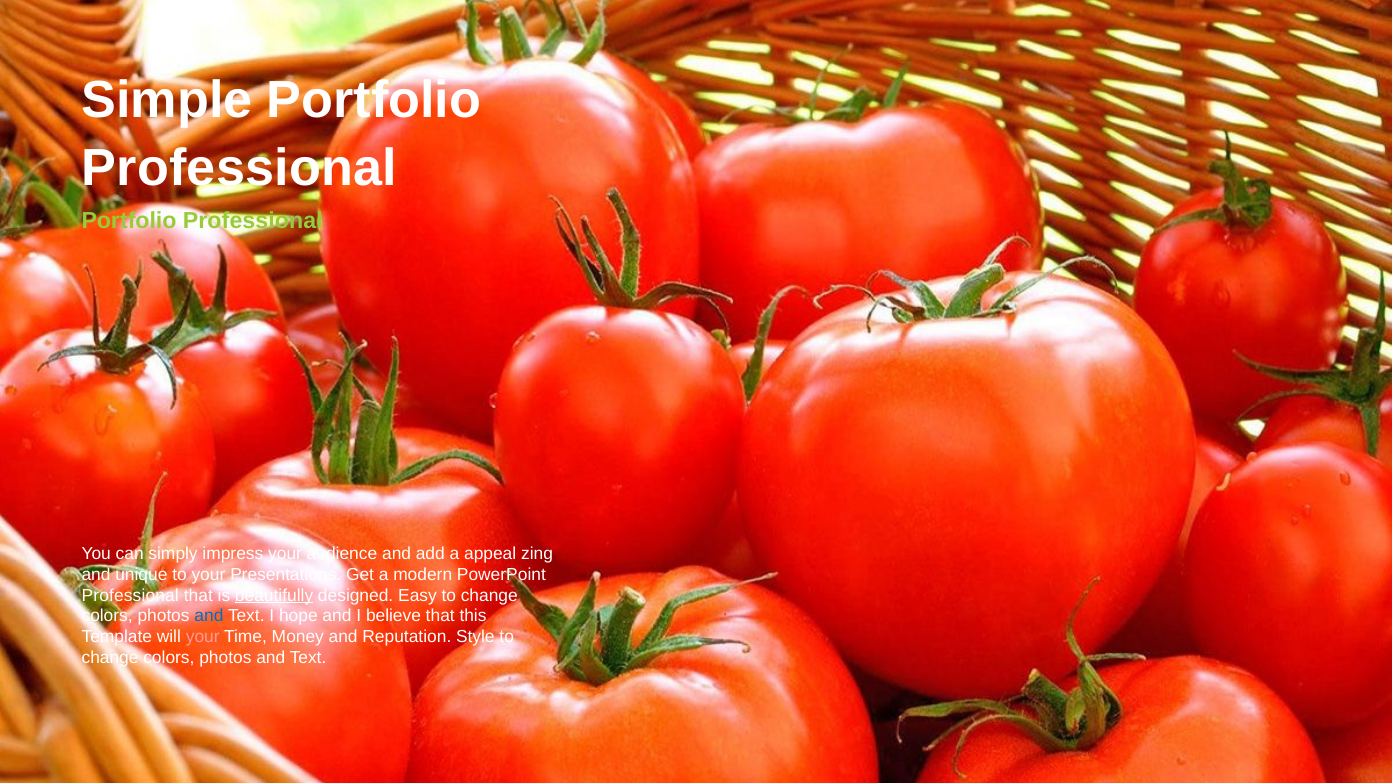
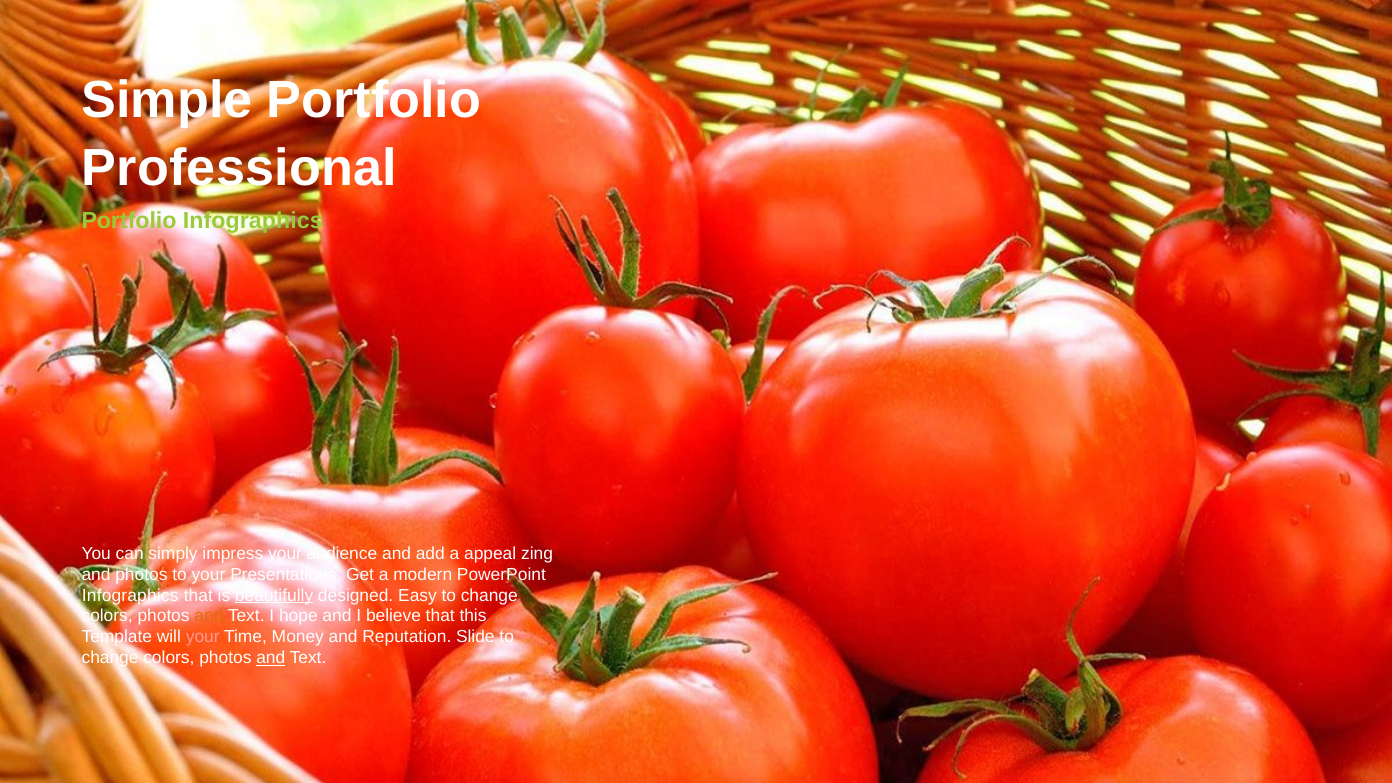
Professional at (253, 221): Professional -> Infographics
and unique: unique -> photos
Professional at (130, 595): Professional -> Infographics
and at (209, 616) colour: blue -> orange
Style: Style -> Slide
and at (271, 658) underline: none -> present
